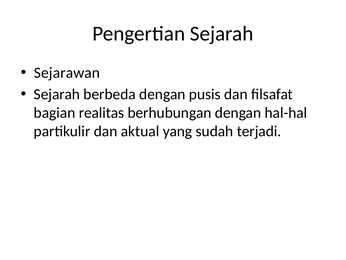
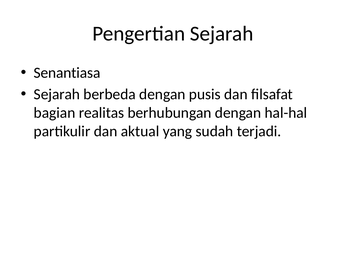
Sejarawan: Sejarawan -> Senantiasa
